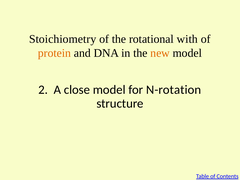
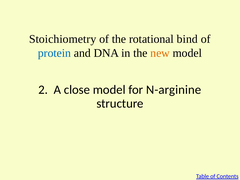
with: with -> bind
protein colour: orange -> blue
N-rotation: N-rotation -> N-arginine
